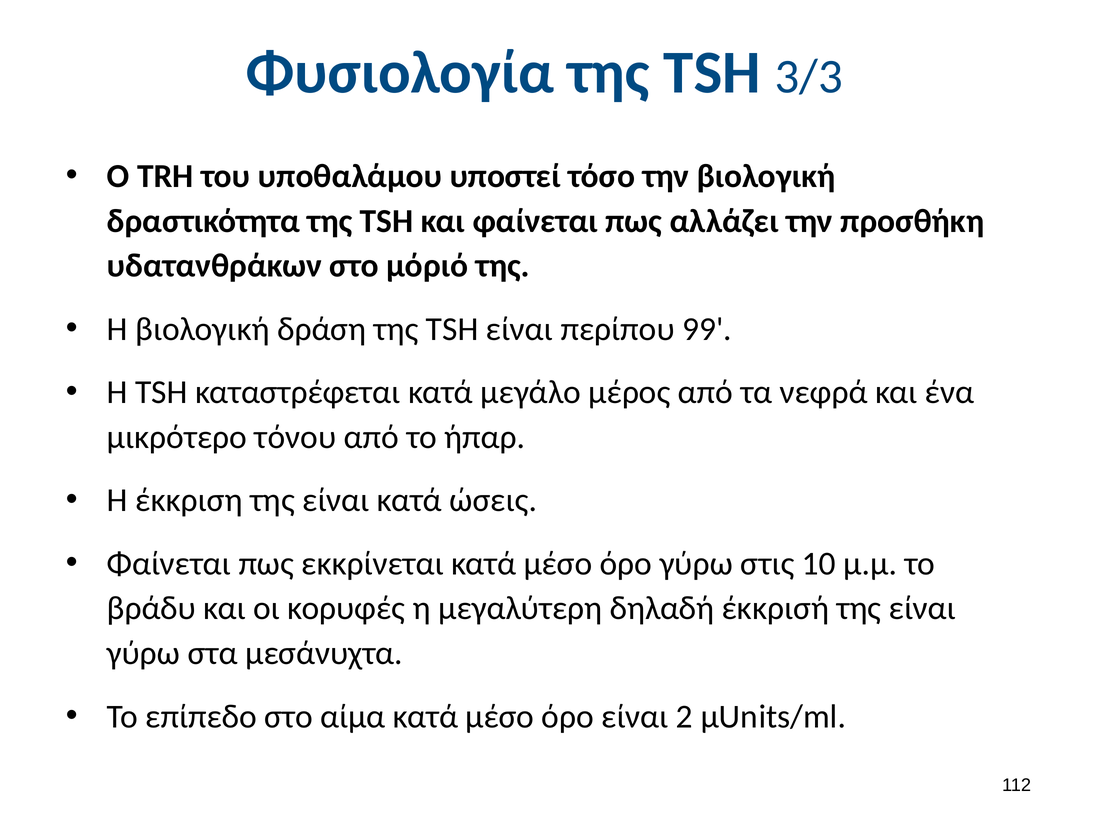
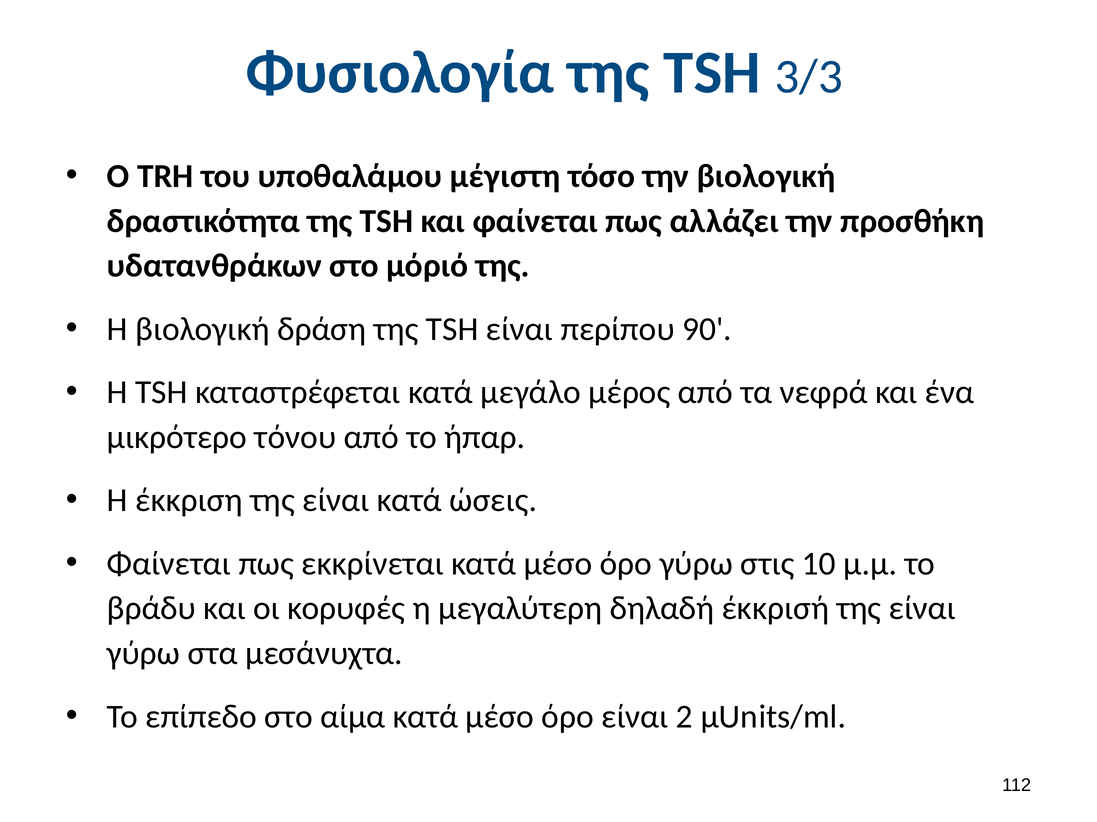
υποστεί: υποστεί -> μέγιστη
99: 99 -> 90
